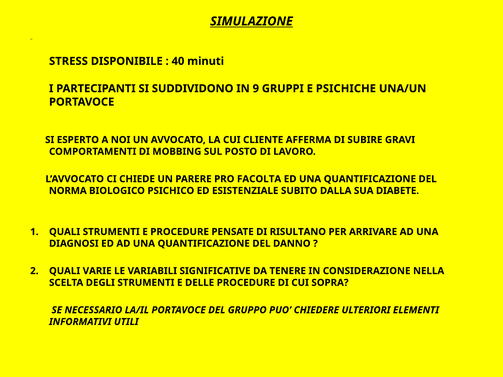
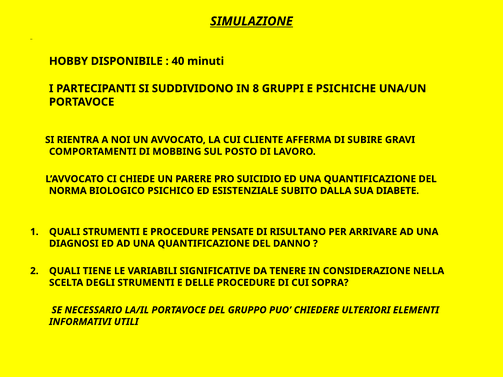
STRESS: STRESS -> HOBBY
9: 9 -> 8
ESPERTO: ESPERTO -> RIENTRA
FACOLTA: FACOLTA -> SUICIDIO
VARIE: VARIE -> TIENE
